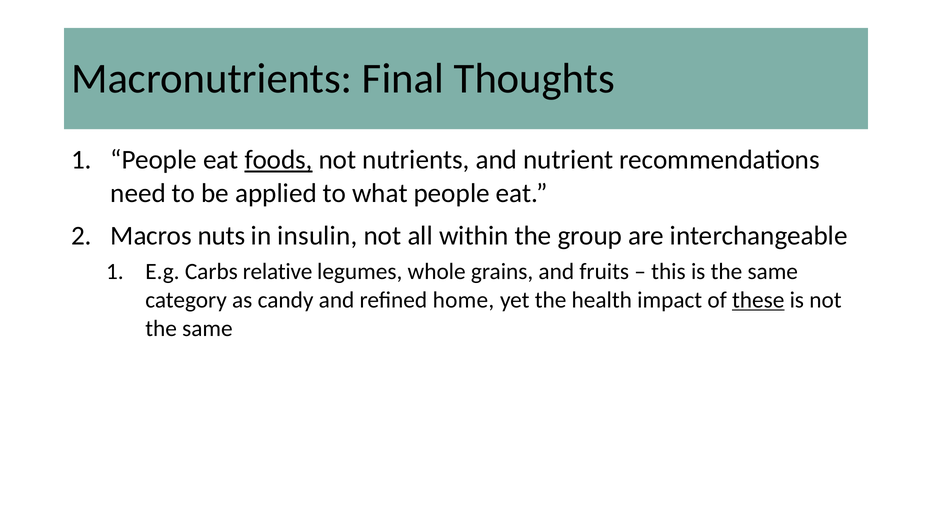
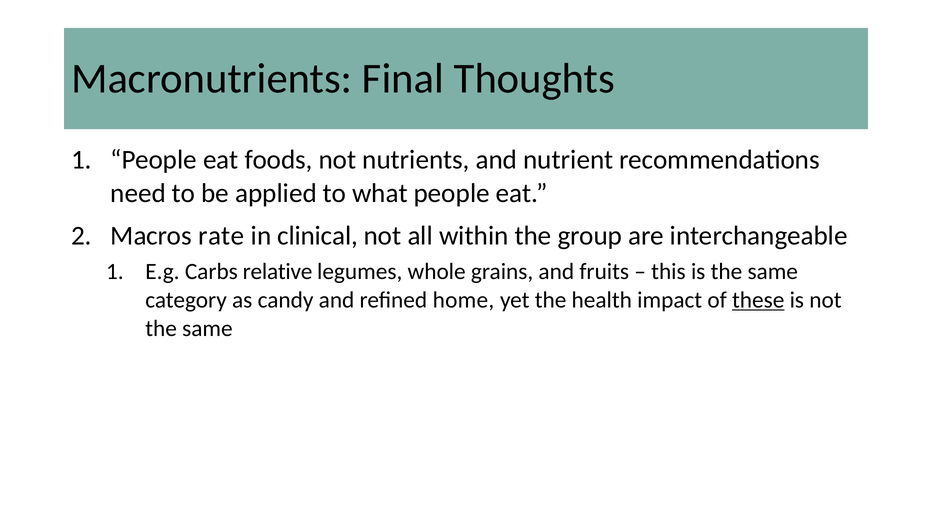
foods underline: present -> none
nuts: nuts -> rate
insulin: insulin -> clinical
